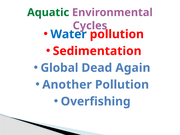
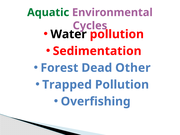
Water colour: blue -> black
Global: Global -> Forest
Again: Again -> Other
Another: Another -> Trapped
